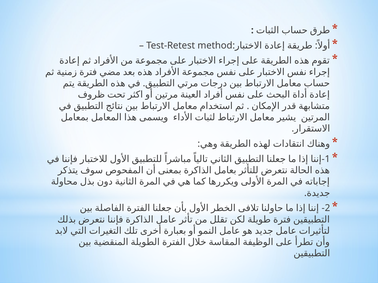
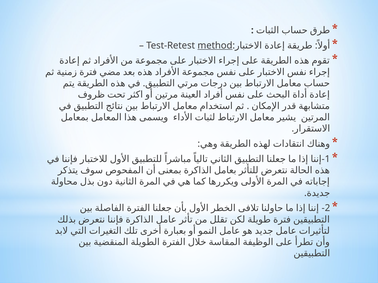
method underline: none -> present
